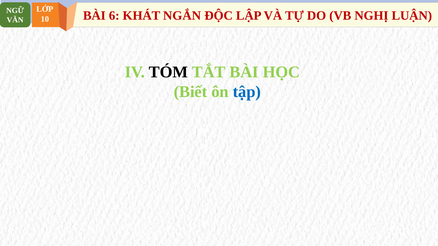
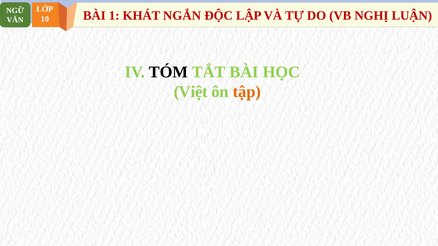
6: 6 -> 1
Biết: Biết -> Việt
tập colour: blue -> orange
